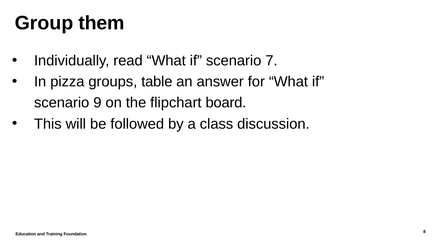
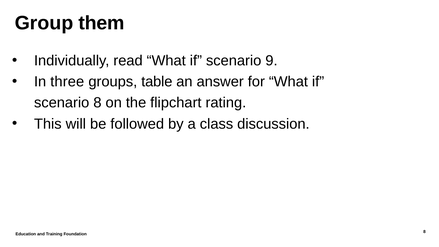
7: 7 -> 9
pizza: pizza -> three
scenario 9: 9 -> 8
board: board -> rating
